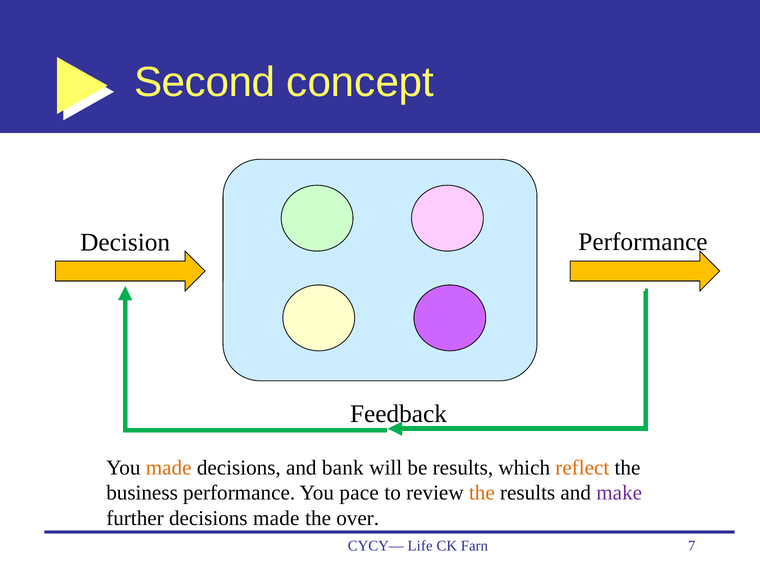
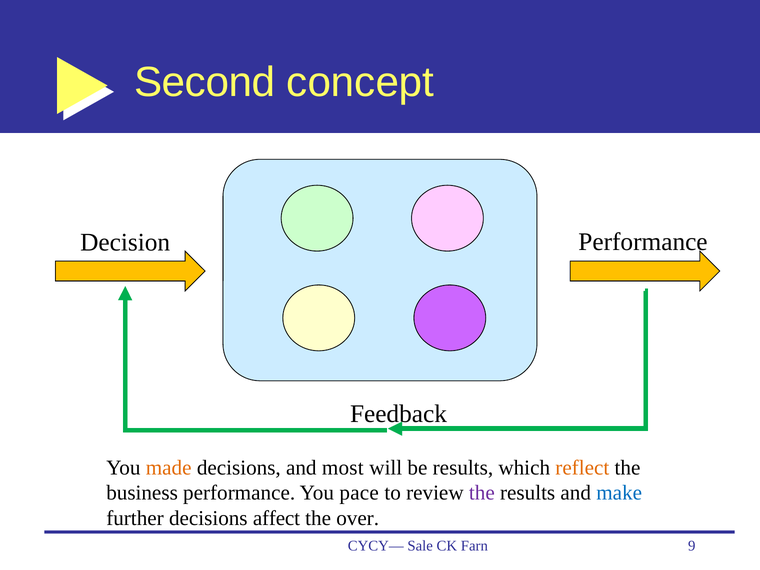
bank: bank -> most
the at (482, 493) colour: orange -> purple
make colour: purple -> blue
decisions made: made -> affect
Life: Life -> Sale
7: 7 -> 9
